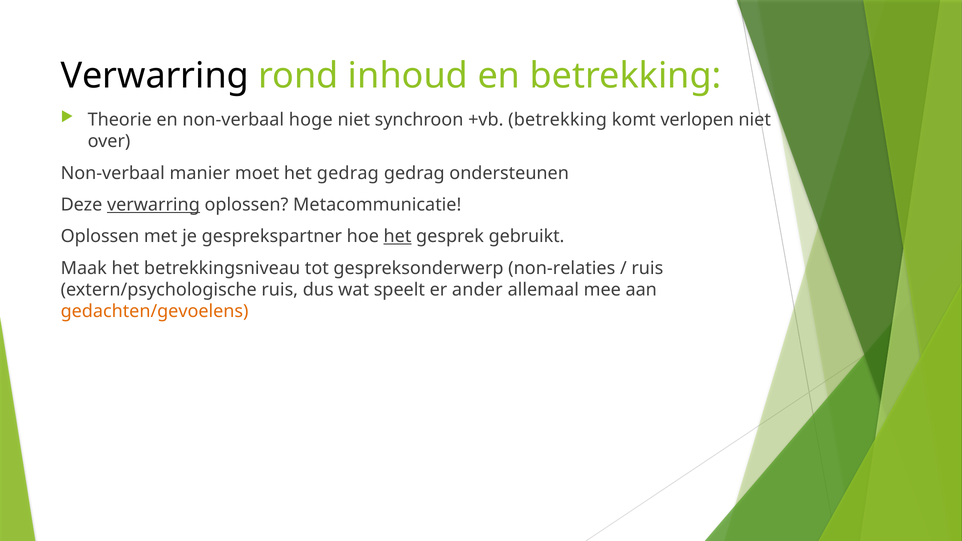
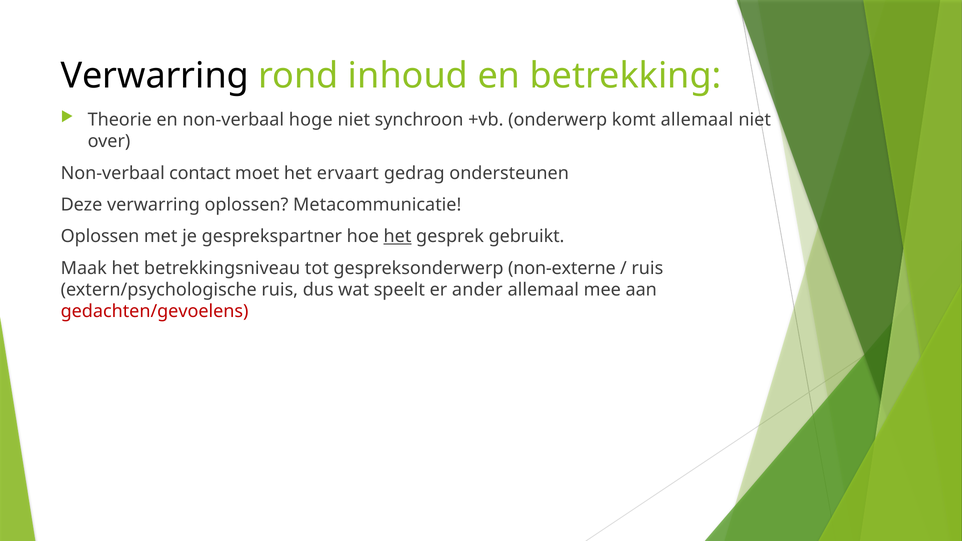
+vb betrekking: betrekking -> onderwerp
komt verlopen: verlopen -> allemaal
manier: manier -> contact
het gedrag: gedrag -> ervaart
verwarring at (153, 205) underline: present -> none
non-relaties: non-relaties -> non-externe
gedachten/gevoelens colour: orange -> red
